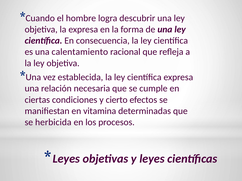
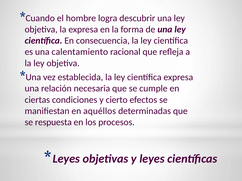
vitamina: vitamina -> aquéllos
herbicida: herbicida -> respuesta
